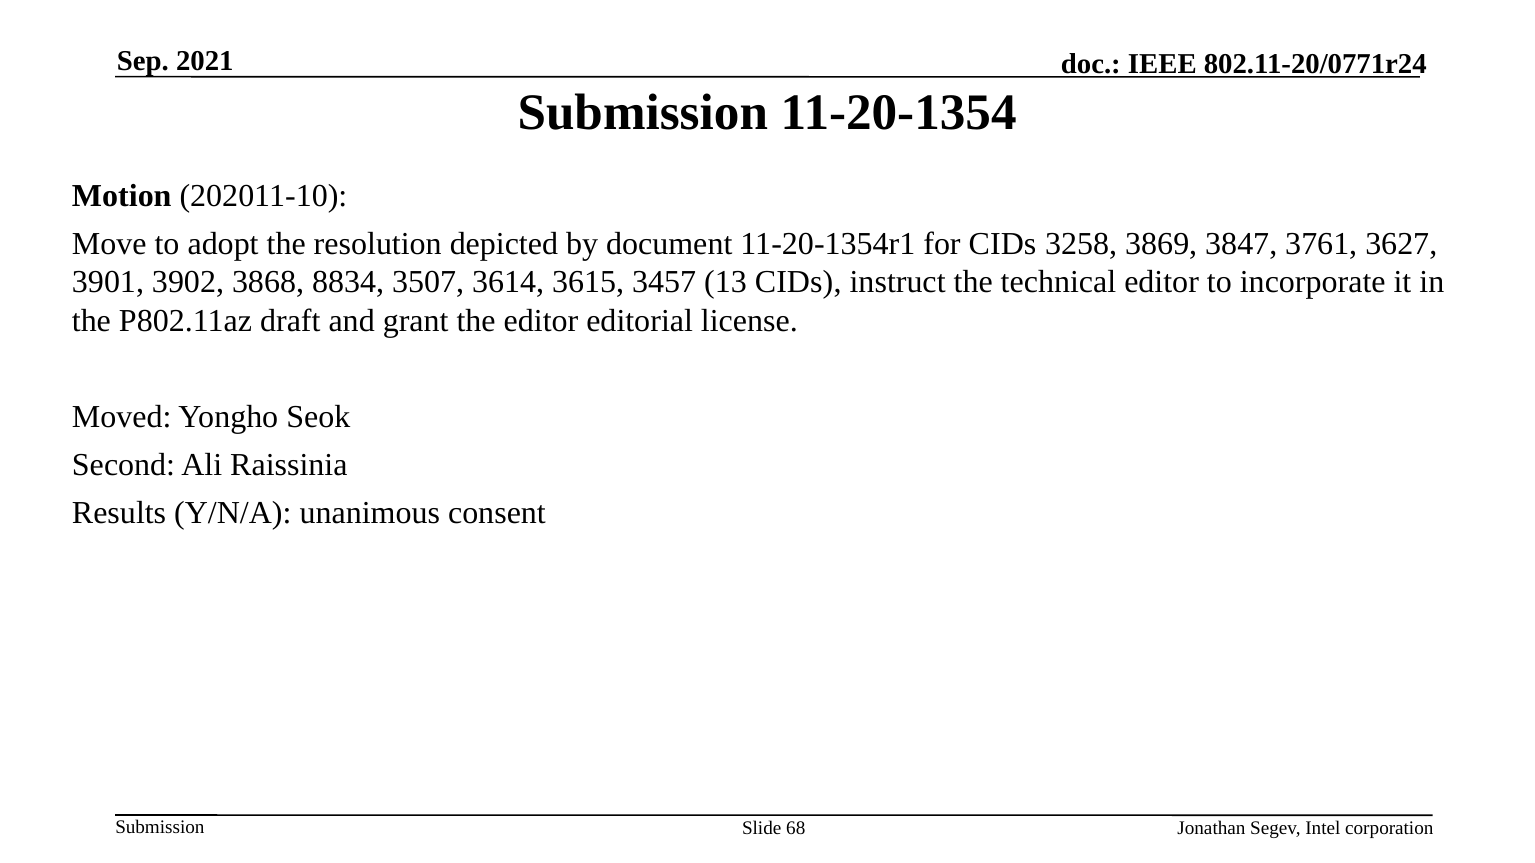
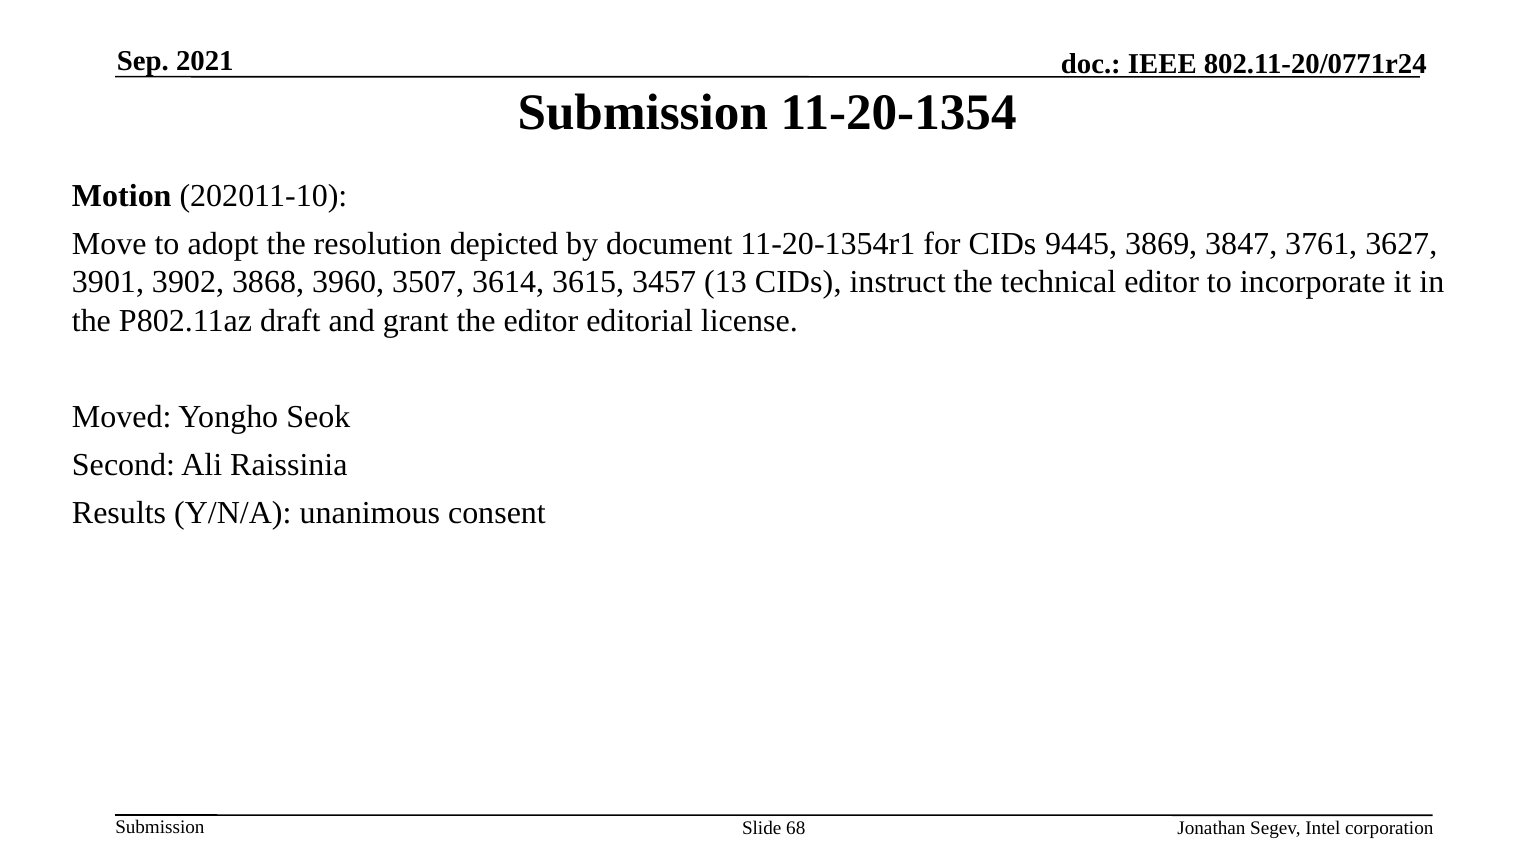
3258: 3258 -> 9445
8834: 8834 -> 3960
